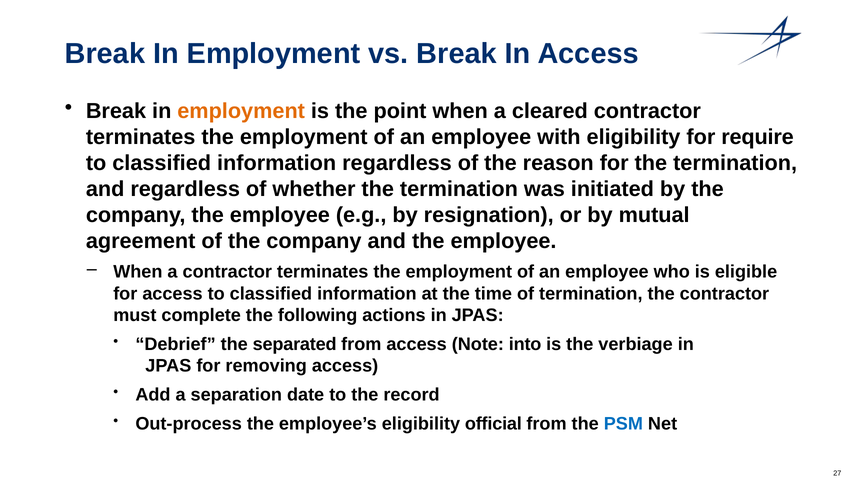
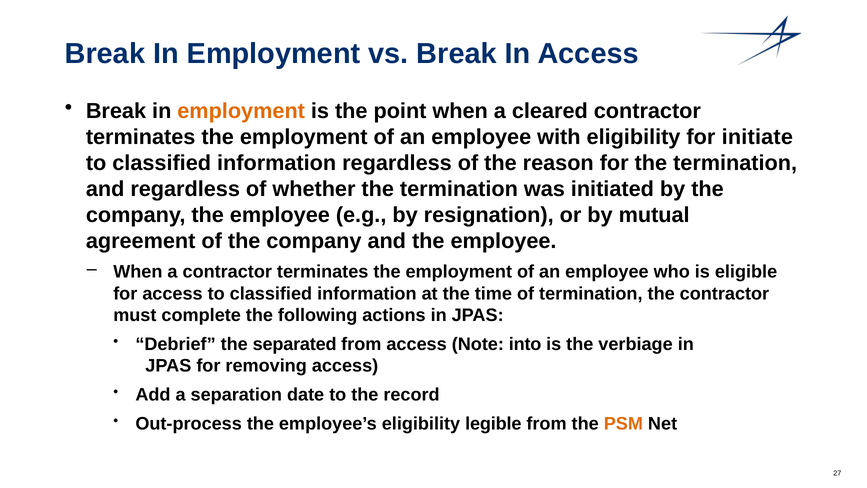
require: require -> initiate
official: official -> legible
PSM colour: blue -> orange
